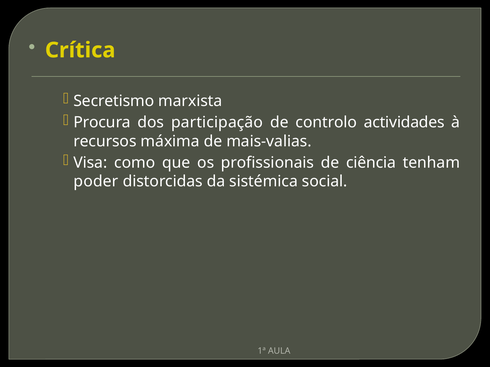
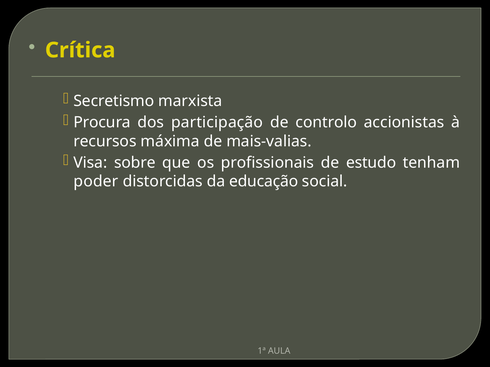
actividades: actividades -> accionistas
como: como -> sobre
ciência: ciência -> estudo
sistémica: sistémica -> educação
